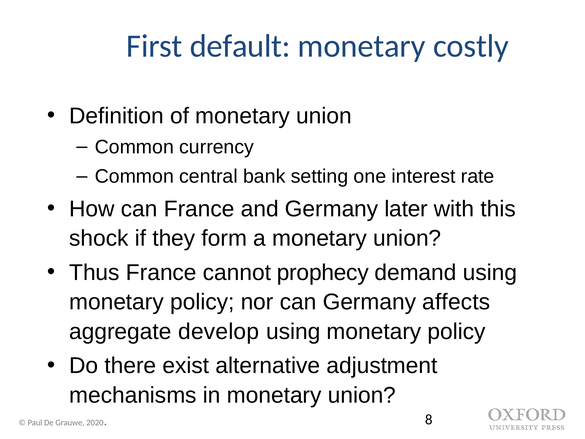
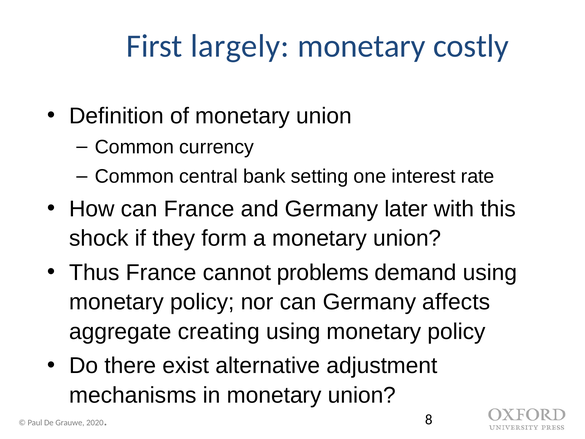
default: default -> largely
prophecy: prophecy -> problems
develop: develop -> creating
